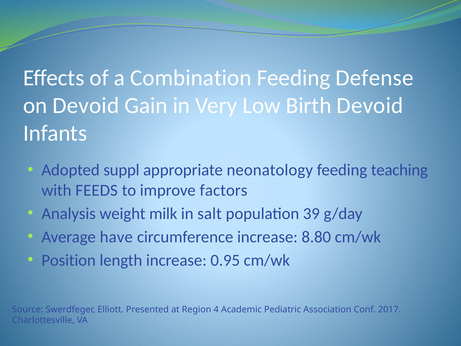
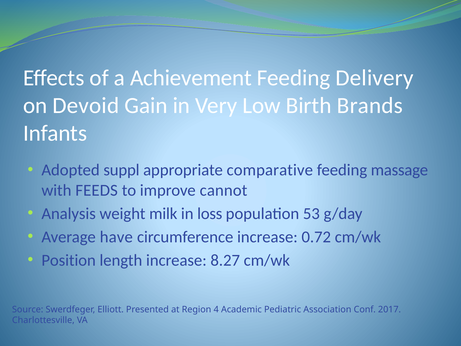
Combination: Combination -> Achievement
Defense: Defense -> Delivery
Birth Devoid: Devoid -> Brands
neonatology: neonatology -> comparative
teaching: teaching -> massage
factors: factors -> cannot
salt: salt -> loss
39: 39 -> 53
8.80: 8.80 -> 0.72
0.95: 0.95 -> 8.27
